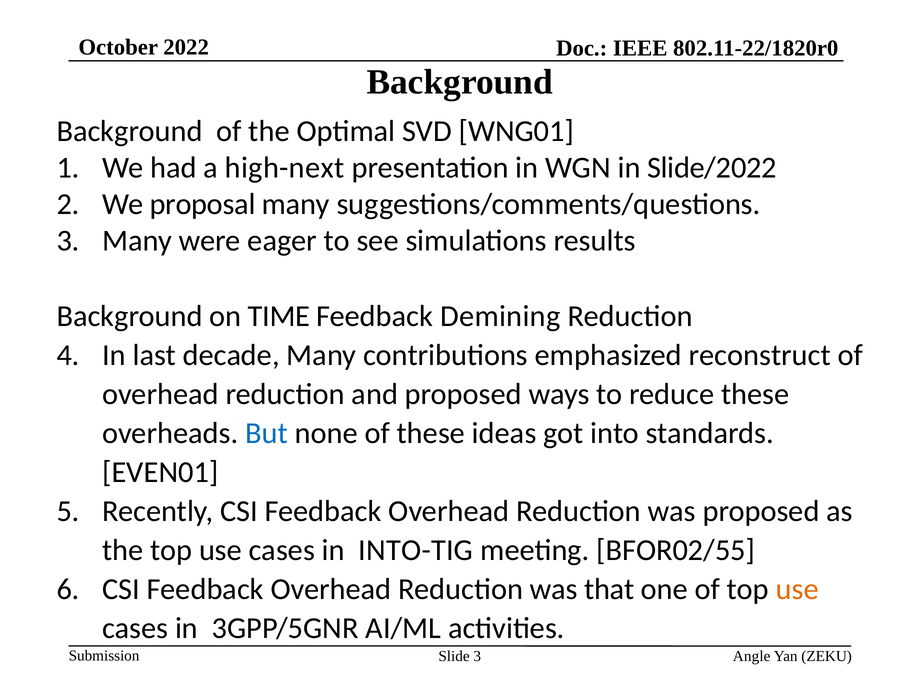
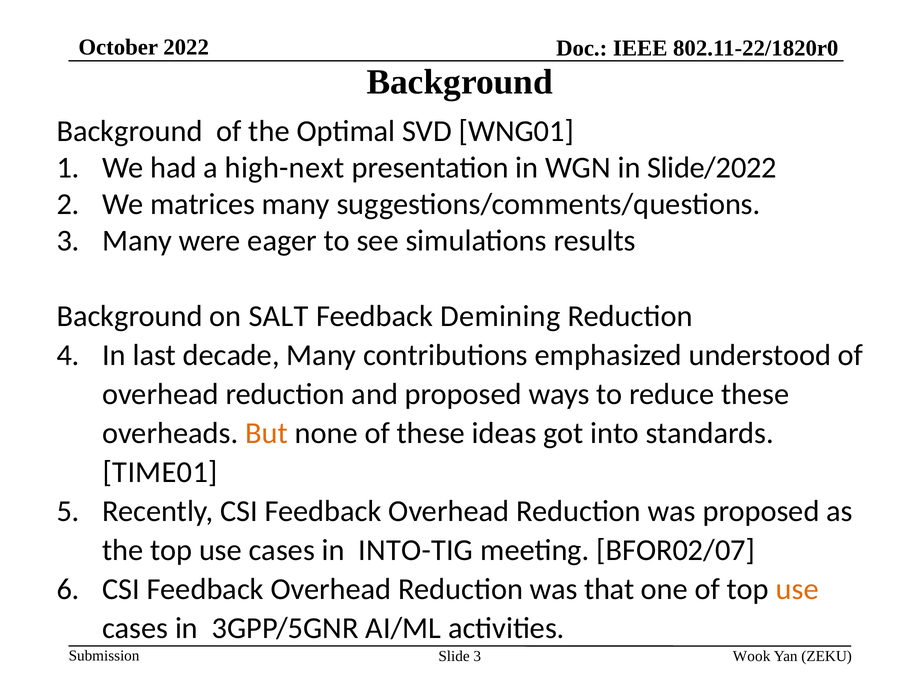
proposal: proposal -> matrices
TIME: TIME -> SALT
reconstruct: reconstruct -> understood
But colour: blue -> orange
EVEN01: EVEN01 -> TIME01
BFOR02/55: BFOR02/55 -> BFOR02/07
Angle: Angle -> Wook
